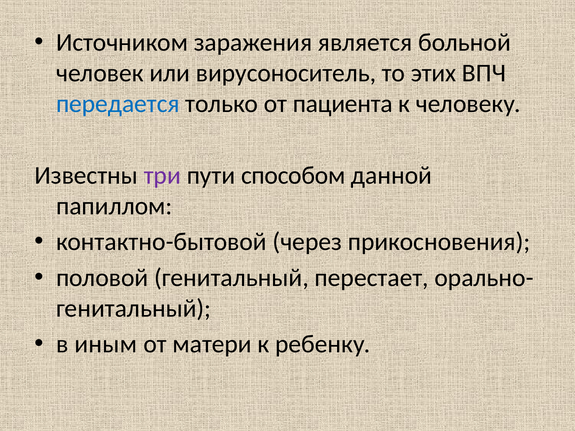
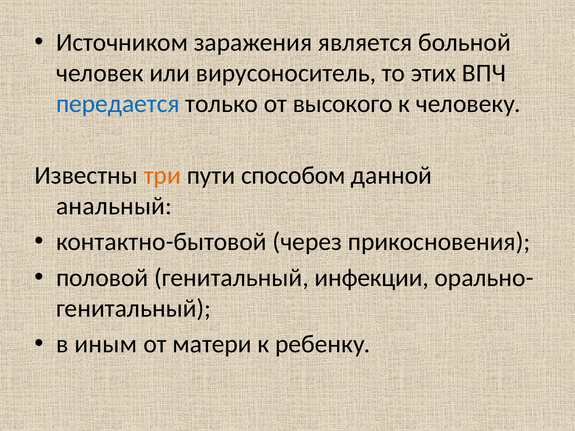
пациента: пациента -> высокого
три colour: purple -> orange
папиллом: папиллом -> анальный
перестает: перестает -> инфекции
